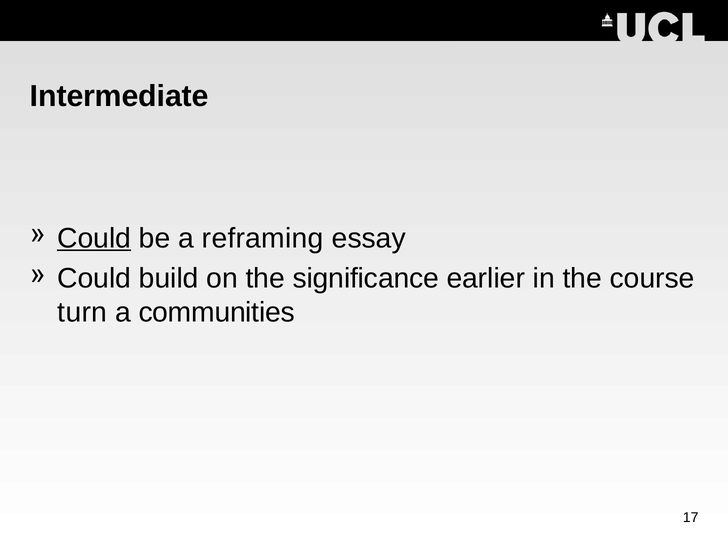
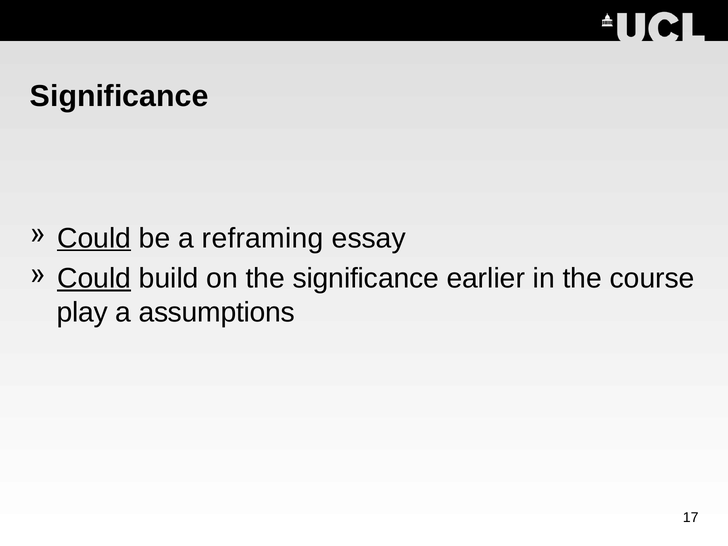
Intermediate at (119, 96): Intermediate -> Significance
Could at (94, 278) underline: none -> present
turn: turn -> play
communities: communities -> assumptions
